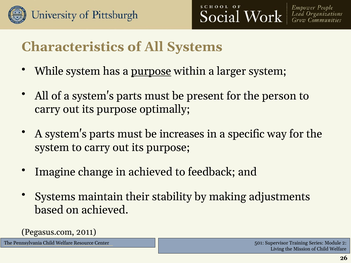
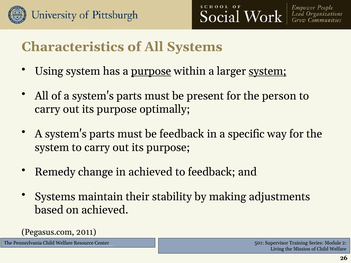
While: While -> Using
system at (268, 71) underline: none -> present
be increases: increases -> feedback
Imagine: Imagine -> Remedy
